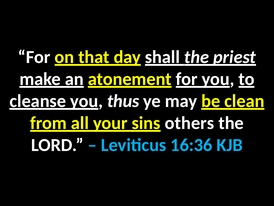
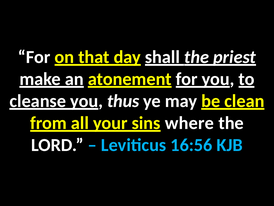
others: others -> where
16:36: 16:36 -> 16:56
